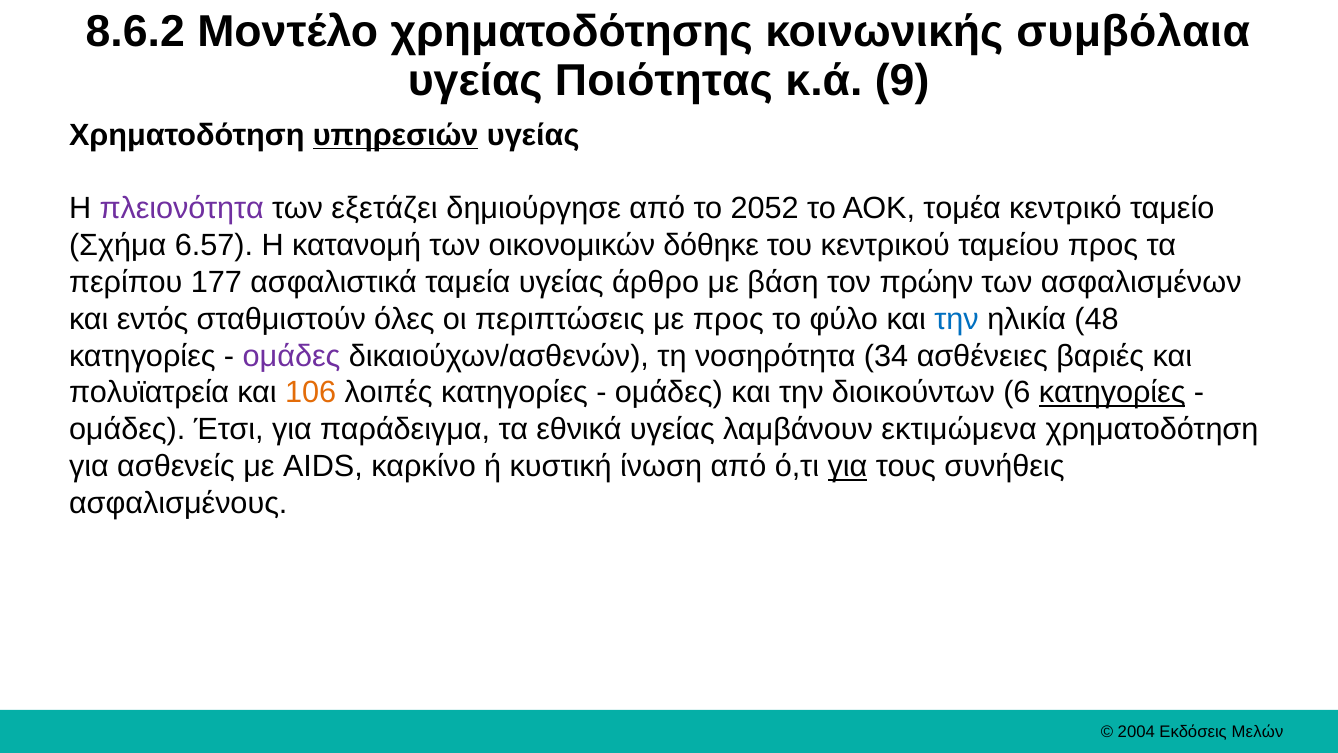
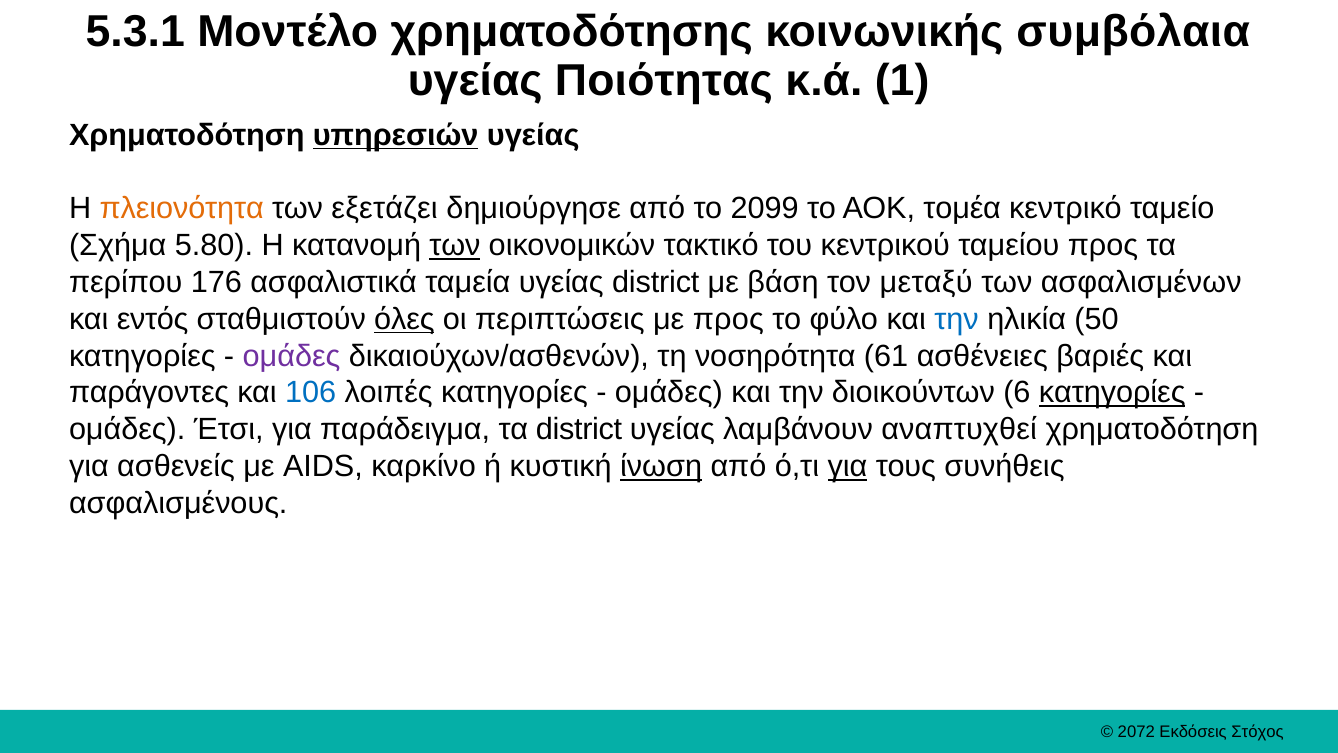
8.6.2: 8.6.2 -> 5.3.1
9: 9 -> 1
πλειονότητα colour: purple -> orange
2052: 2052 -> 2099
6.57: 6.57 -> 5.80
των at (455, 246) underline: none -> present
δόθηκε: δόθηκε -> τακτικό
177: 177 -> 176
υγείας άρθρο: άρθρο -> district
πρώην: πρώην -> μεταξύ
όλες underline: none -> present
48: 48 -> 50
34: 34 -> 61
πολυϊατρεία: πολυϊατρεία -> παράγοντες
106 colour: orange -> blue
τα εθνικά: εθνικά -> district
εκτιμώμενα: εκτιμώμενα -> αναπτυχθεί
ίνωση underline: none -> present
2004: 2004 -> 2072
Μελών: Μελών -> Στόχος
